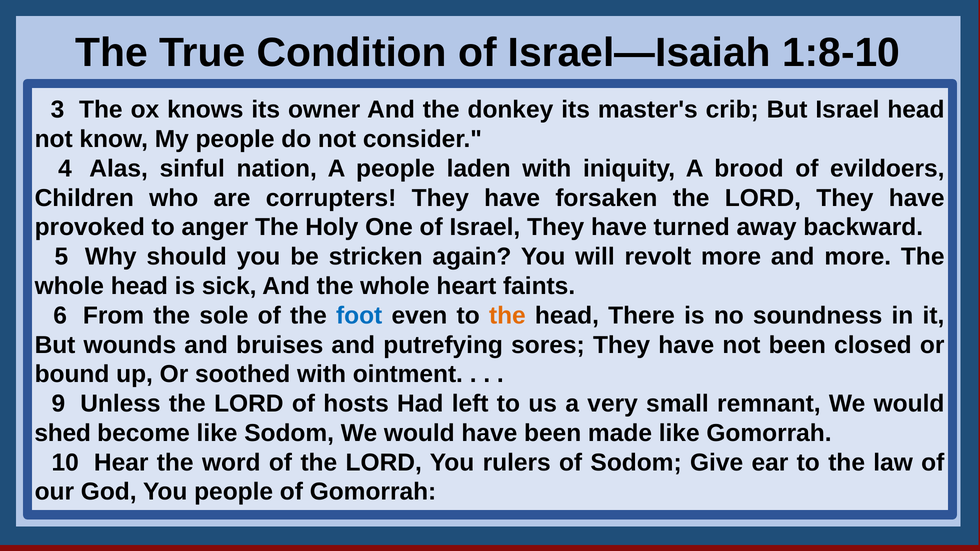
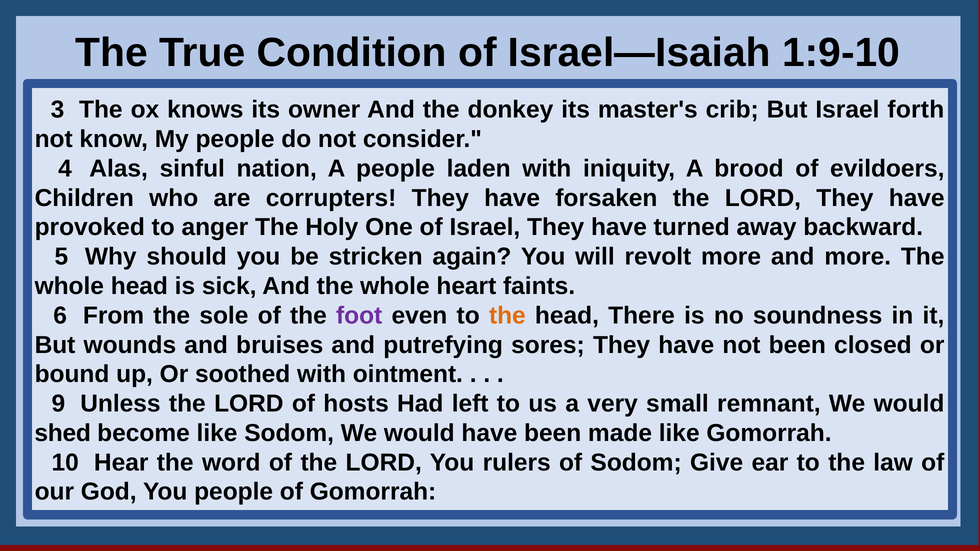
1:8-10: 1:8-10 -> 1:9-10
Israel head: head -> forth
foot colour: blue -> purple
